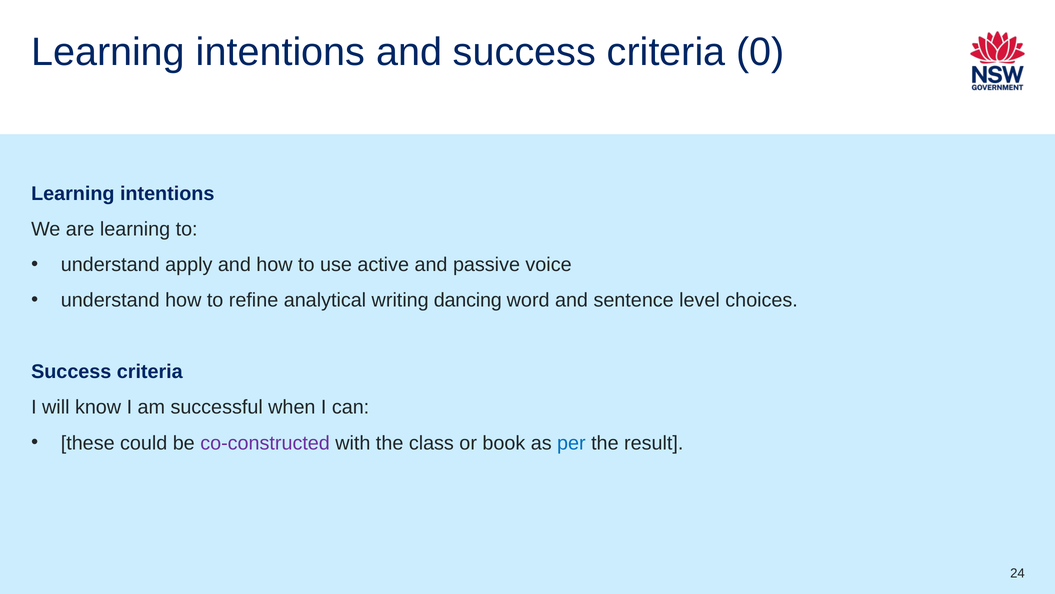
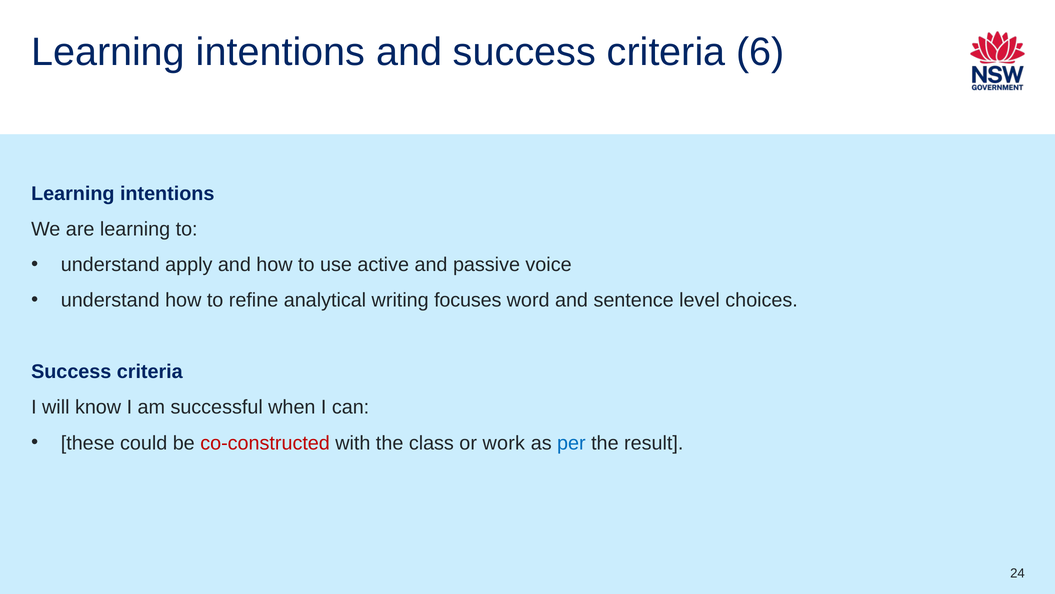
0: 0 -> 6
dancing: dancing -> focuses
co-constructed colour: purple -> red
book: book -> work
